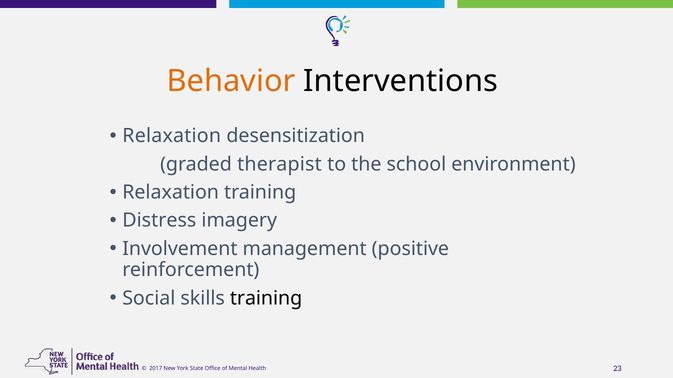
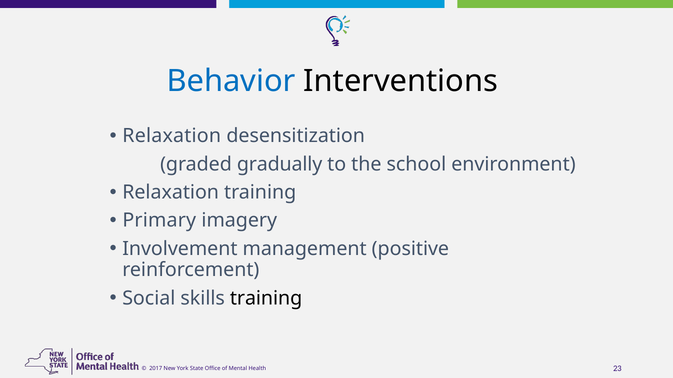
Behavior colour: orange -> blue
therapist: therapist -> gradually
Distress: Distress -> Primary
